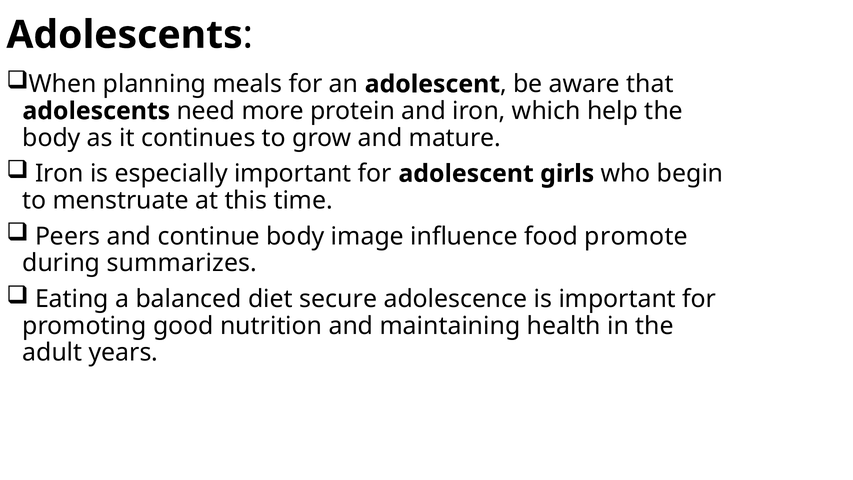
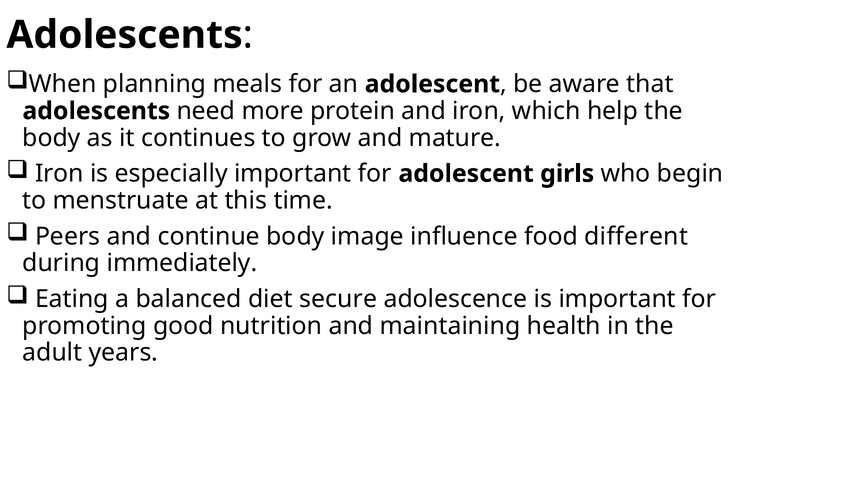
promote: promote -> different
summarizes: summarizes -> immediately
